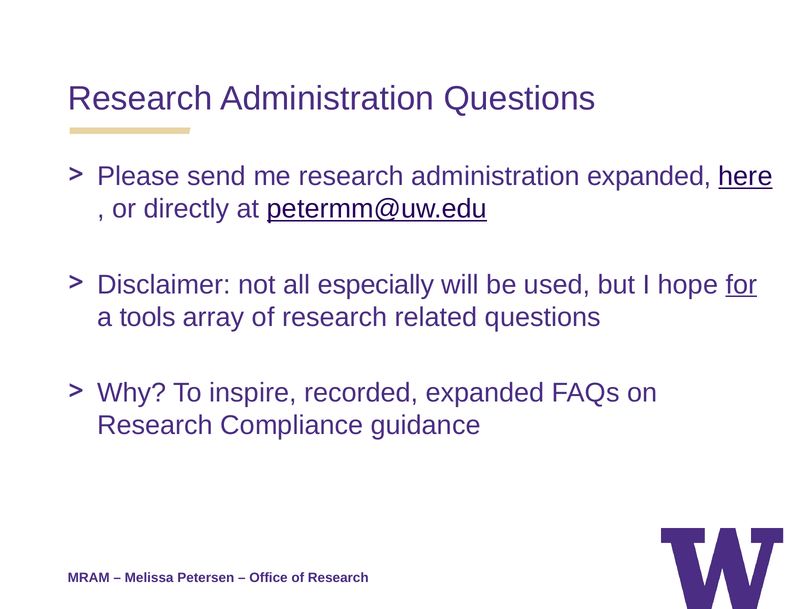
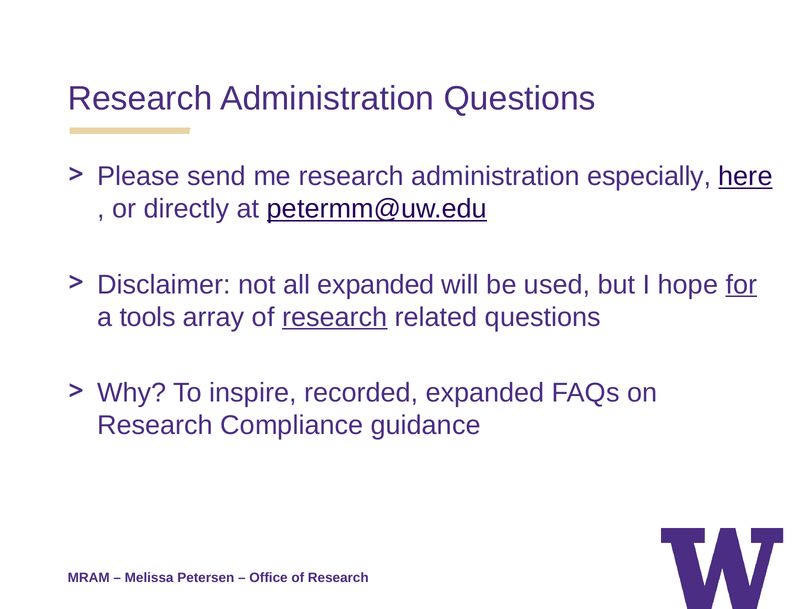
administration expanded: expanded -> especially
all especially: especially -> expanded
research at (335, 317) underline: none -> present
